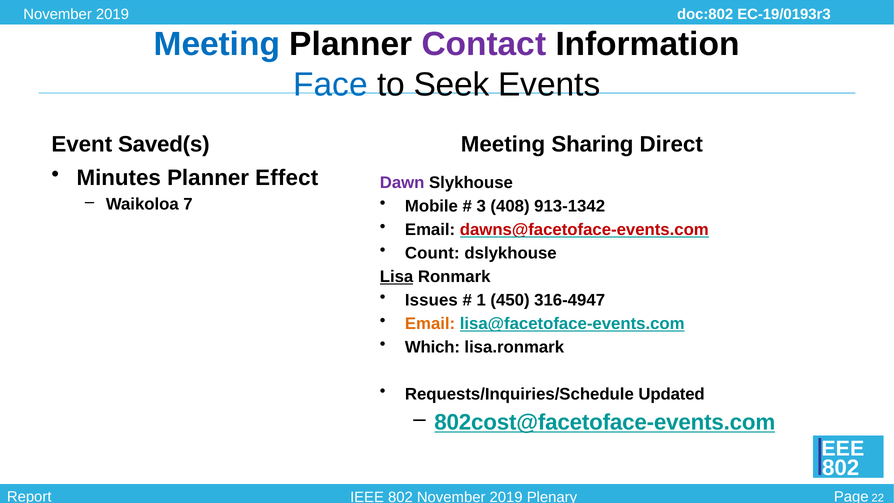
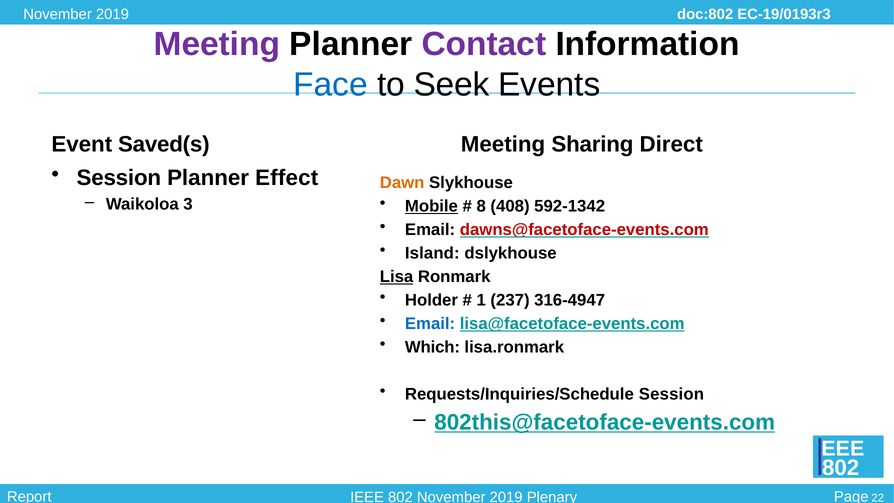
Meeting at (217, 44) colour: blue -> purple
Minutes at (119, 178): Minutes -> Session
Dawn colour: purple -> orange
7: 7 -> 3
Mobile underline: none -> present
3: 3 -> 8
913-1342: 913-1342 -> 592-1342
Count: Count -> Island
Issues: Issues -> Holder
450: 450 -> 237
Email at (430, 323) colour: orange -> blue
Requests/Inquiries/Schedule Updated: Updated -> Session
802cost@facetoface-events.com: 802cost@facetoface-events.com -> 802this@facetoface-events.com
